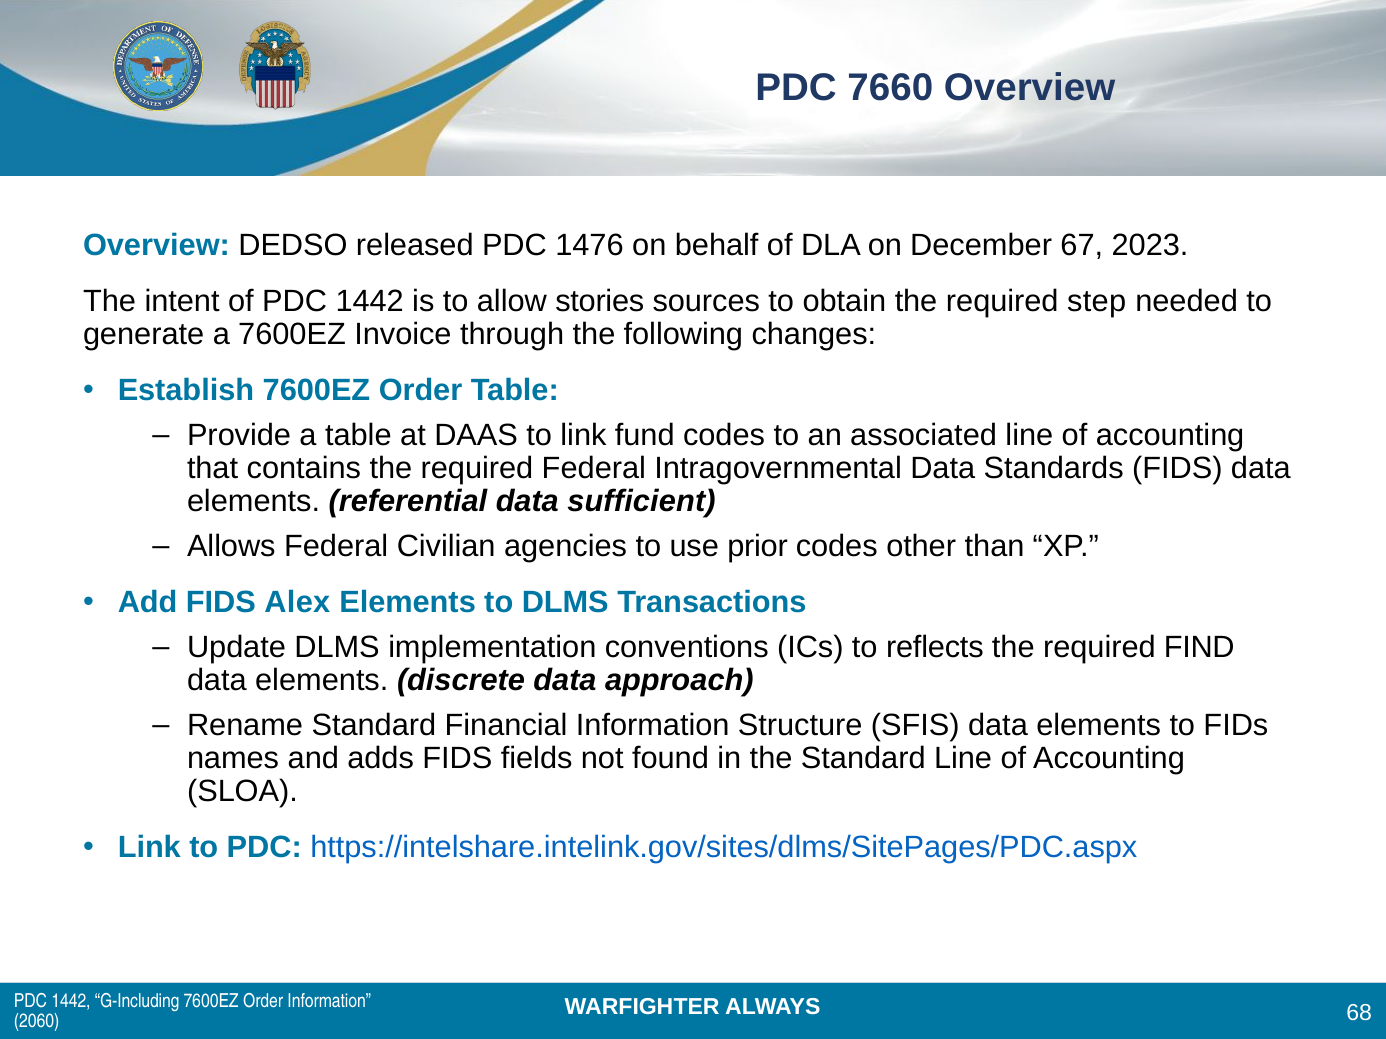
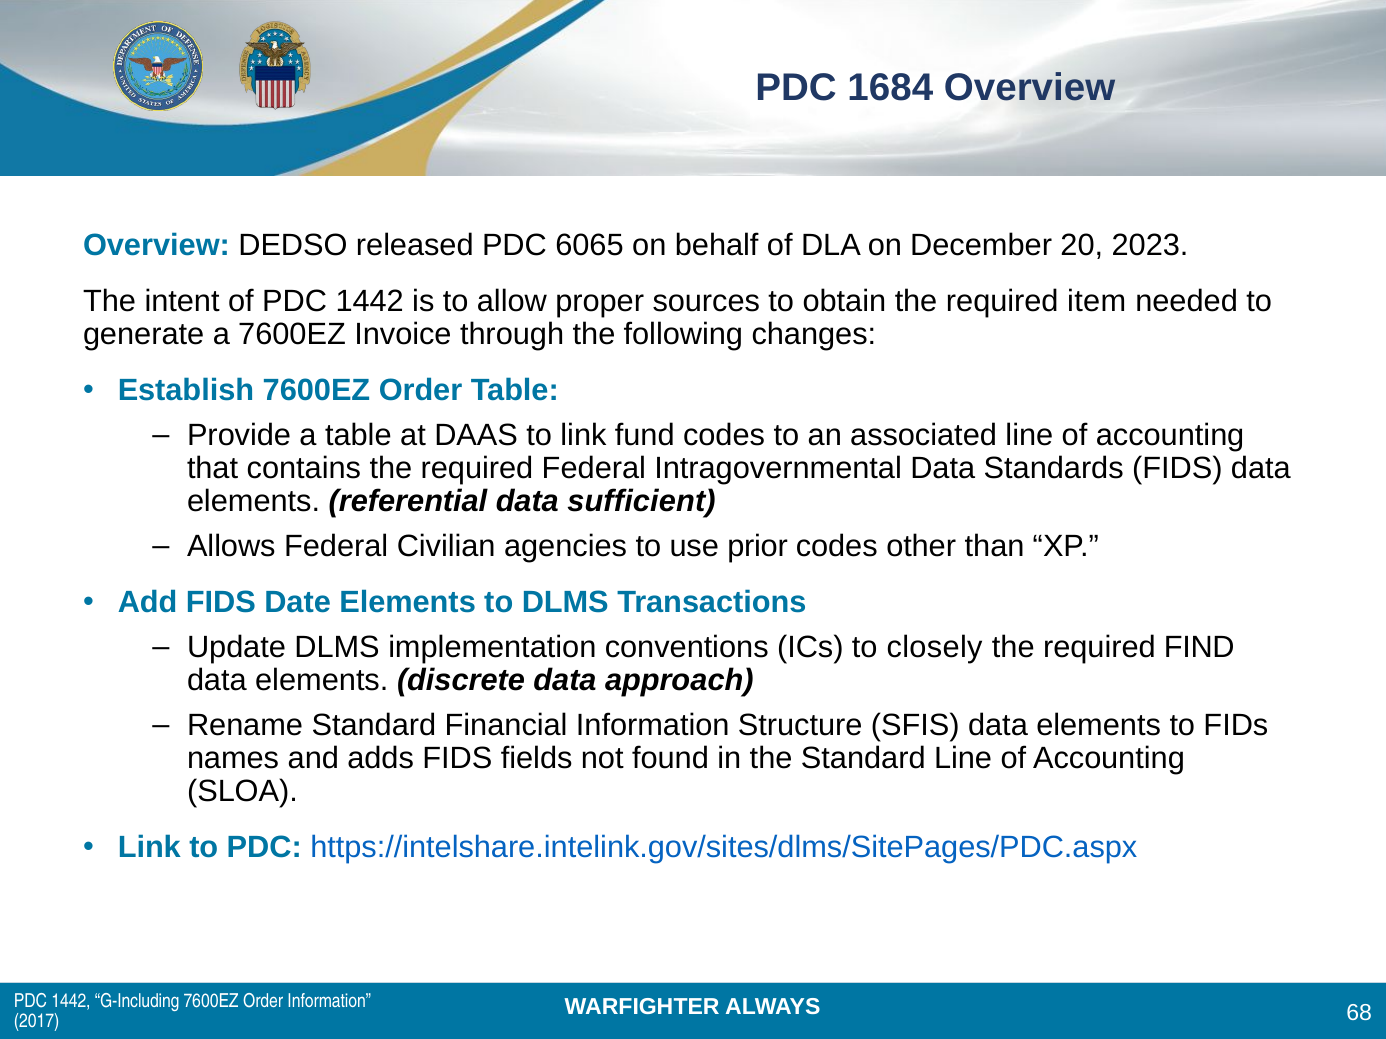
7660: 7660 -> 1684
1476: 1476 -> 6065
67: 67 -> 20
stories: stories -> proper
step: step -> item
Alex: Alex -> Date
reflects: reflects -> closely
2060: 2060 -> 2017
